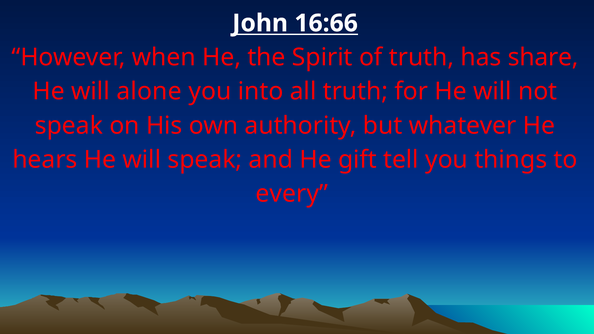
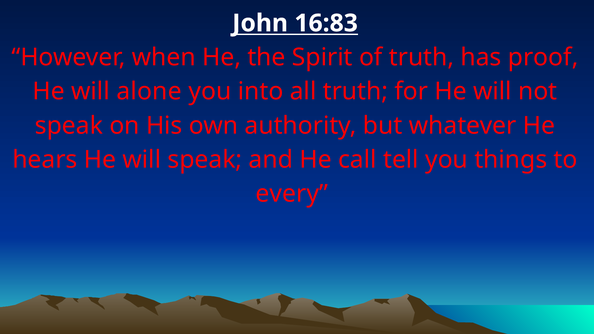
16:66: 16:66 -> 16:83
share: share -> proof
gift: gift -> call
